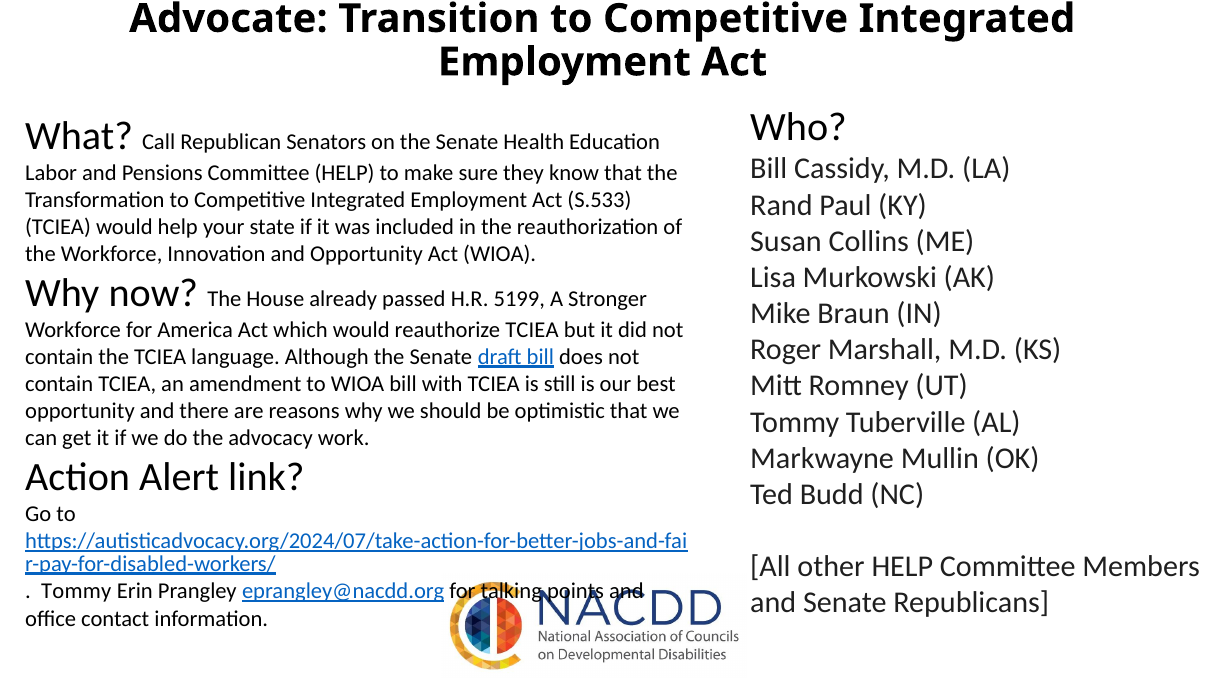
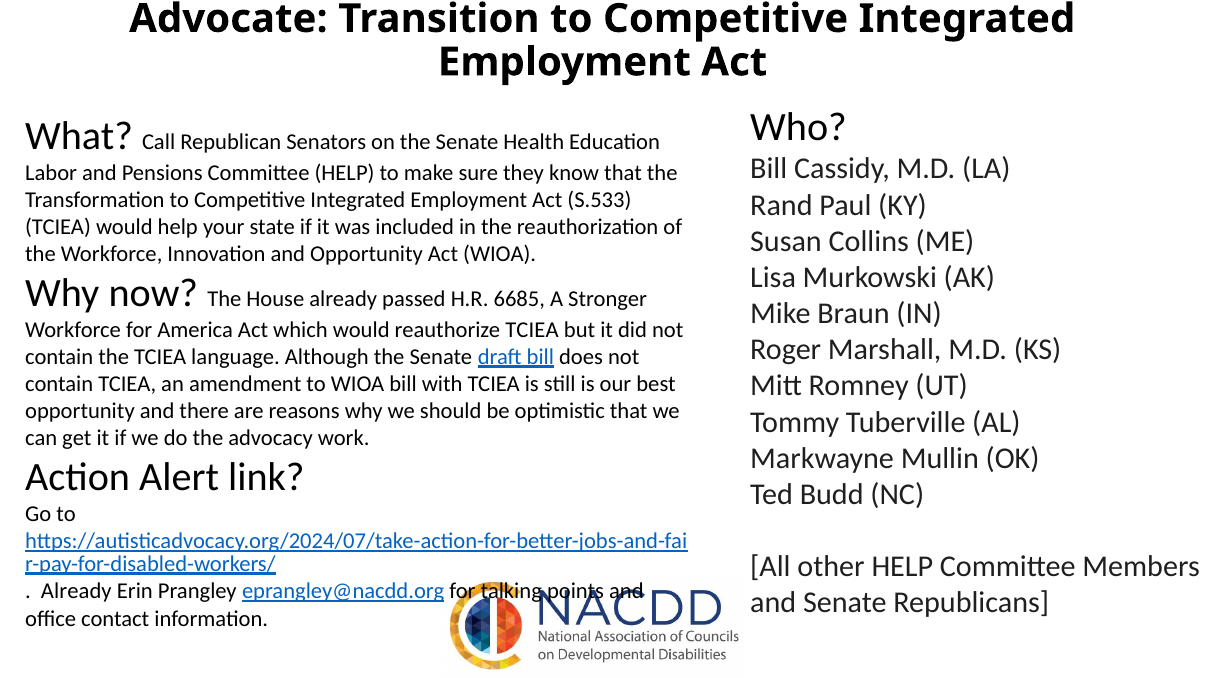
5199: 5199 -> 6685
Tommy at (76, 591): Tommy -> Already
